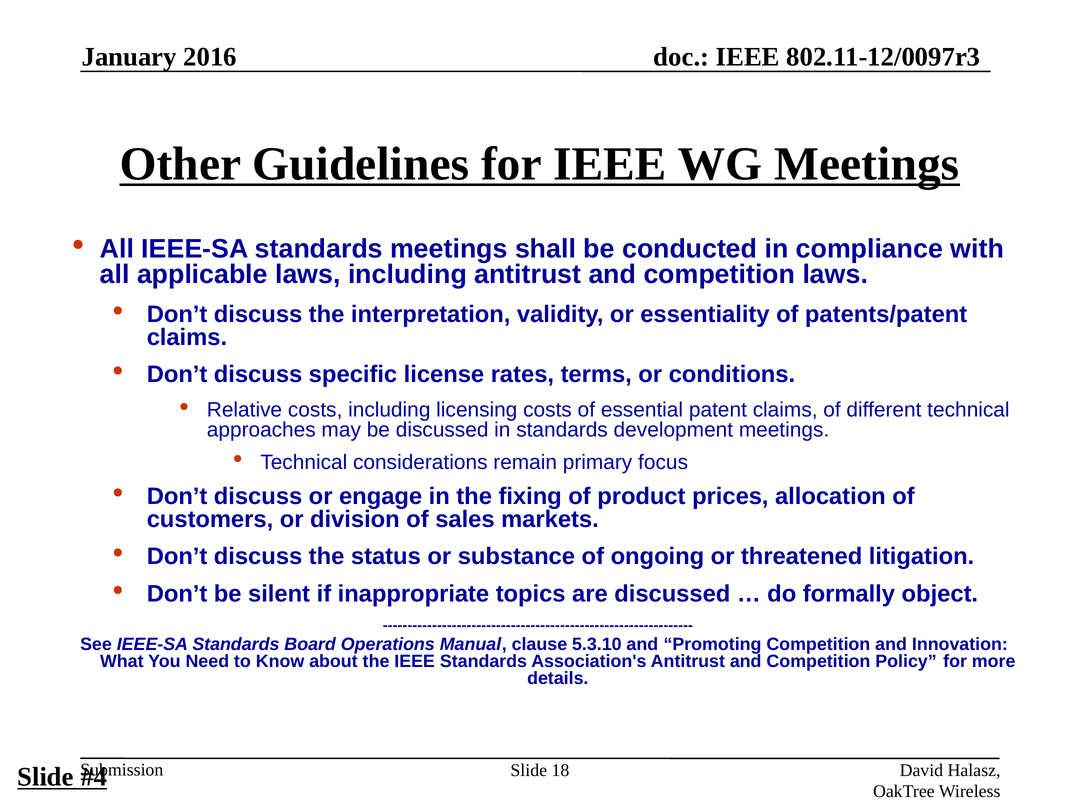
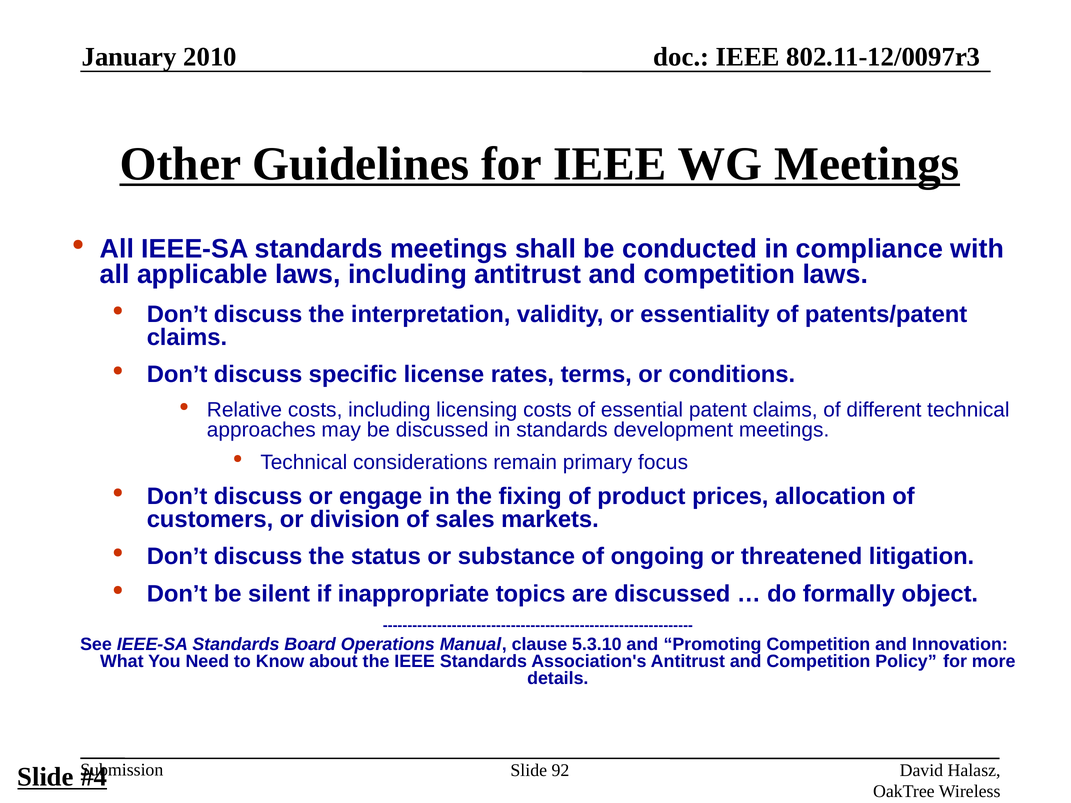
2016: 2016 -> 2010
18: 18 -> 92
